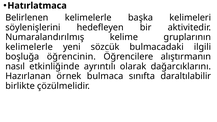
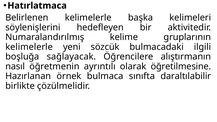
öğrencinin: öğrencinin -> sağlayacak
etkinliğinde: etkinliğinde -> öğretmenin
dağarcıklarını: dağarcıklarını -> öğretilmesine
